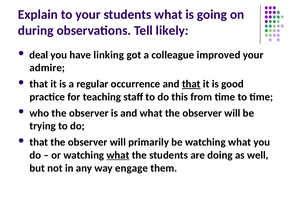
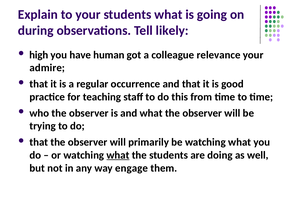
deal: deal -> high
linking: linking -> human
improved: improved -> relevance
that at (191, 84) underline: present -> none
